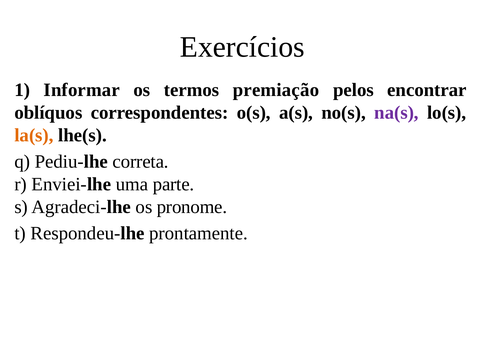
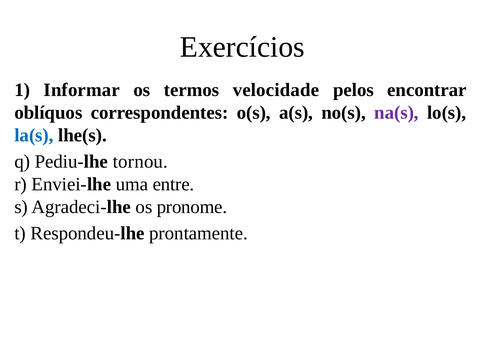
premiação: premiação -> velocidade
la(s colour: orange -> blue
correta: correta -> tornou
parte: parte -> entre
